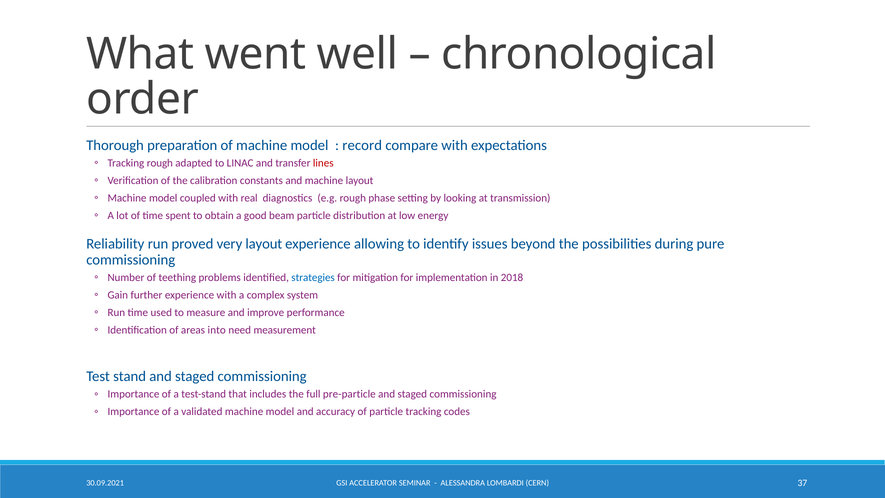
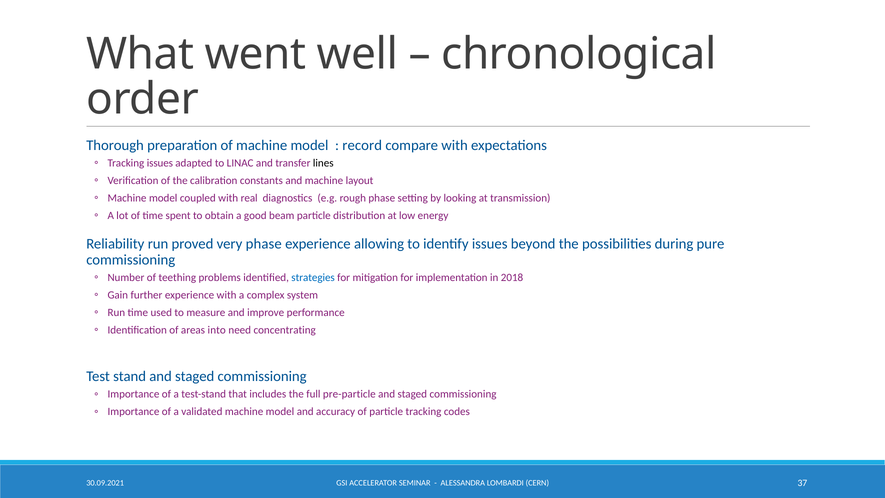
Tracking rough: rough -> issues
lines colour: red -> black
very layout: layout -> phase
measurement: measurement -> concentrating
